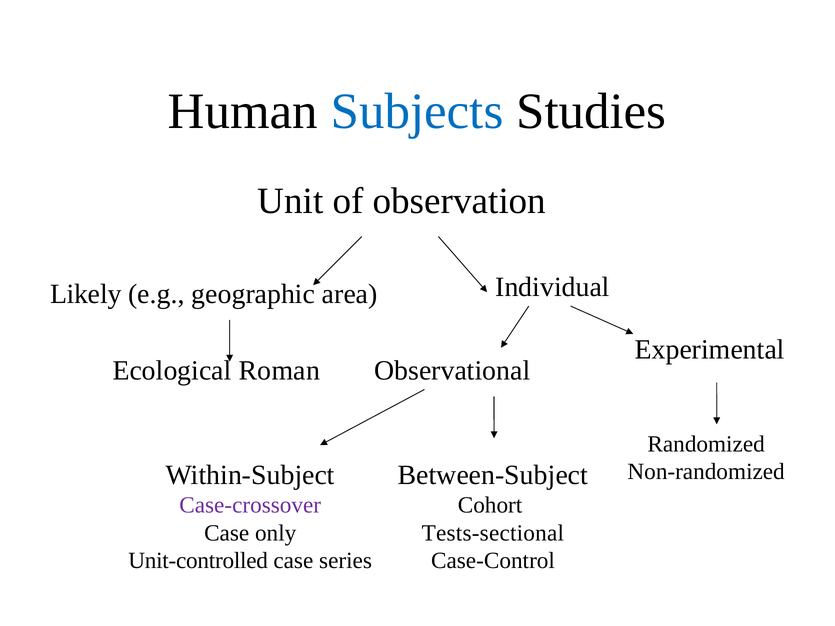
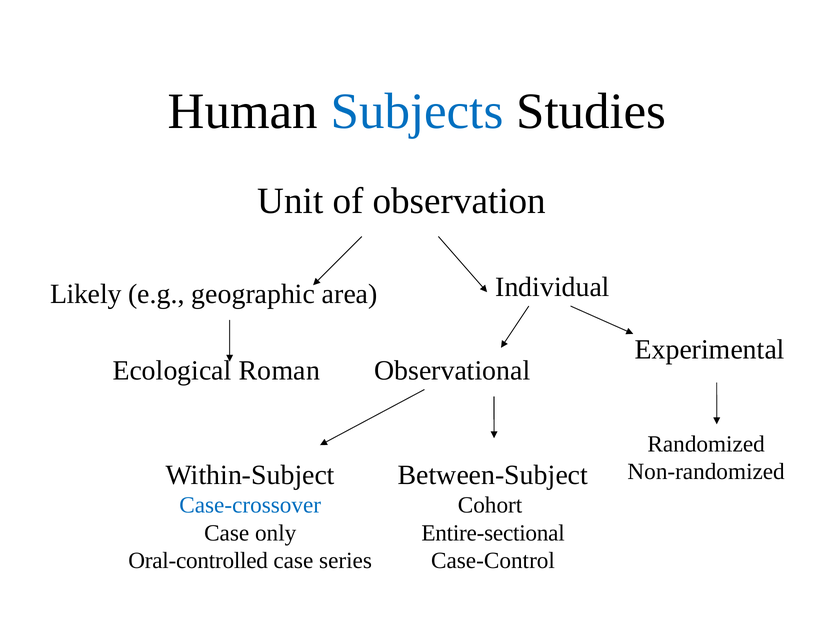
Case-crossover colour: purple -> blue
Tests-sectional: Tests-sectional -> Entire-sectional
Unit-controlled: Unit-controlled -> Oral-controlled
